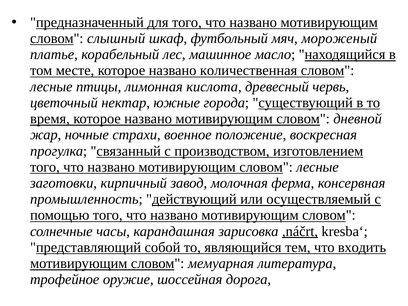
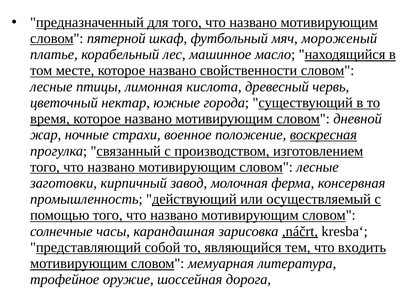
слышный: слышный -> пятерной
количественная: количественная -> свойственности
воскресная underline: none -> present
